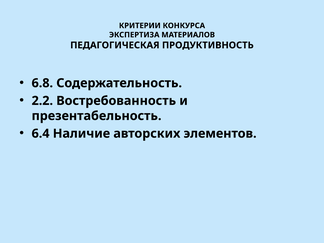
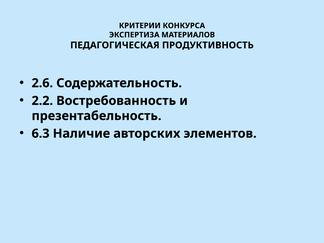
6.8: 6.8 -> 2.6
6.4: 6.4 -> 6.3
